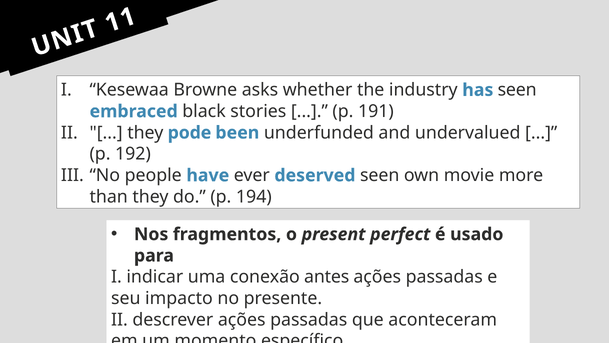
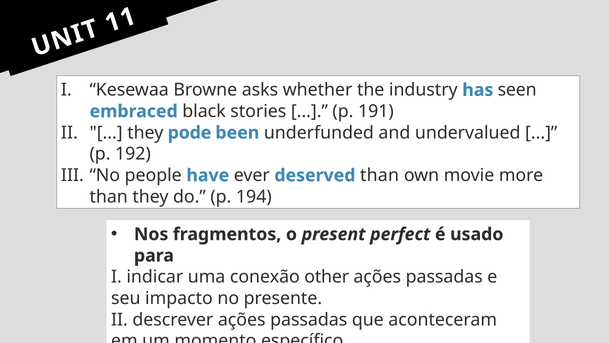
deserved seen: seen -> than
antes: antes -> other
